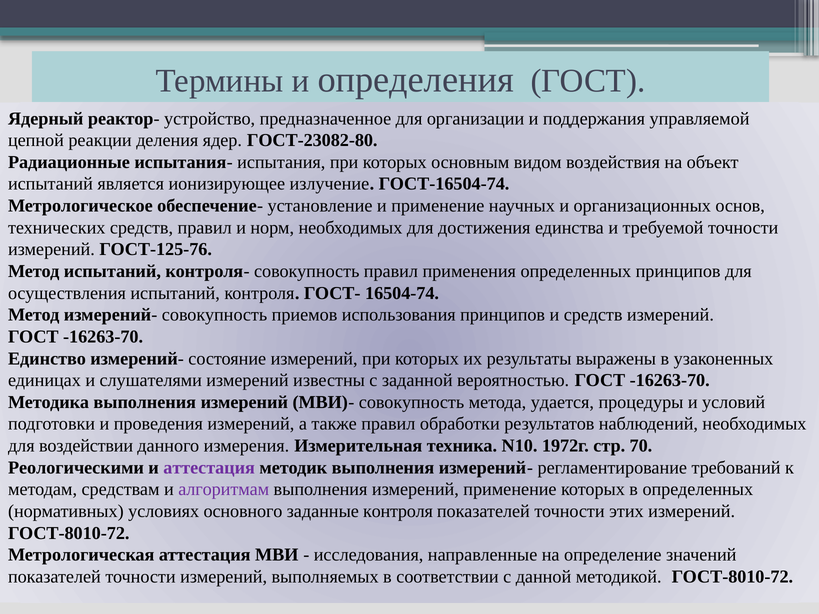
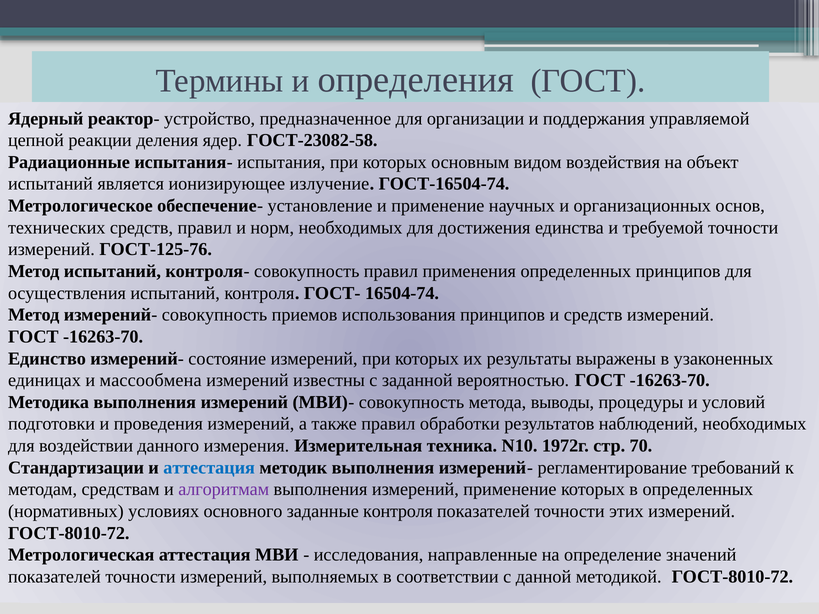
ГОСТ-23082-80: ГОСТ-23082-80 -> ГОСТ-23082-58
слушателями: слушателями -> массообмена
удается: удается -> выводы
Реологическими: Реологическими -> Стандартизации
аттестация at (209, 468) colour: purple -> blue
